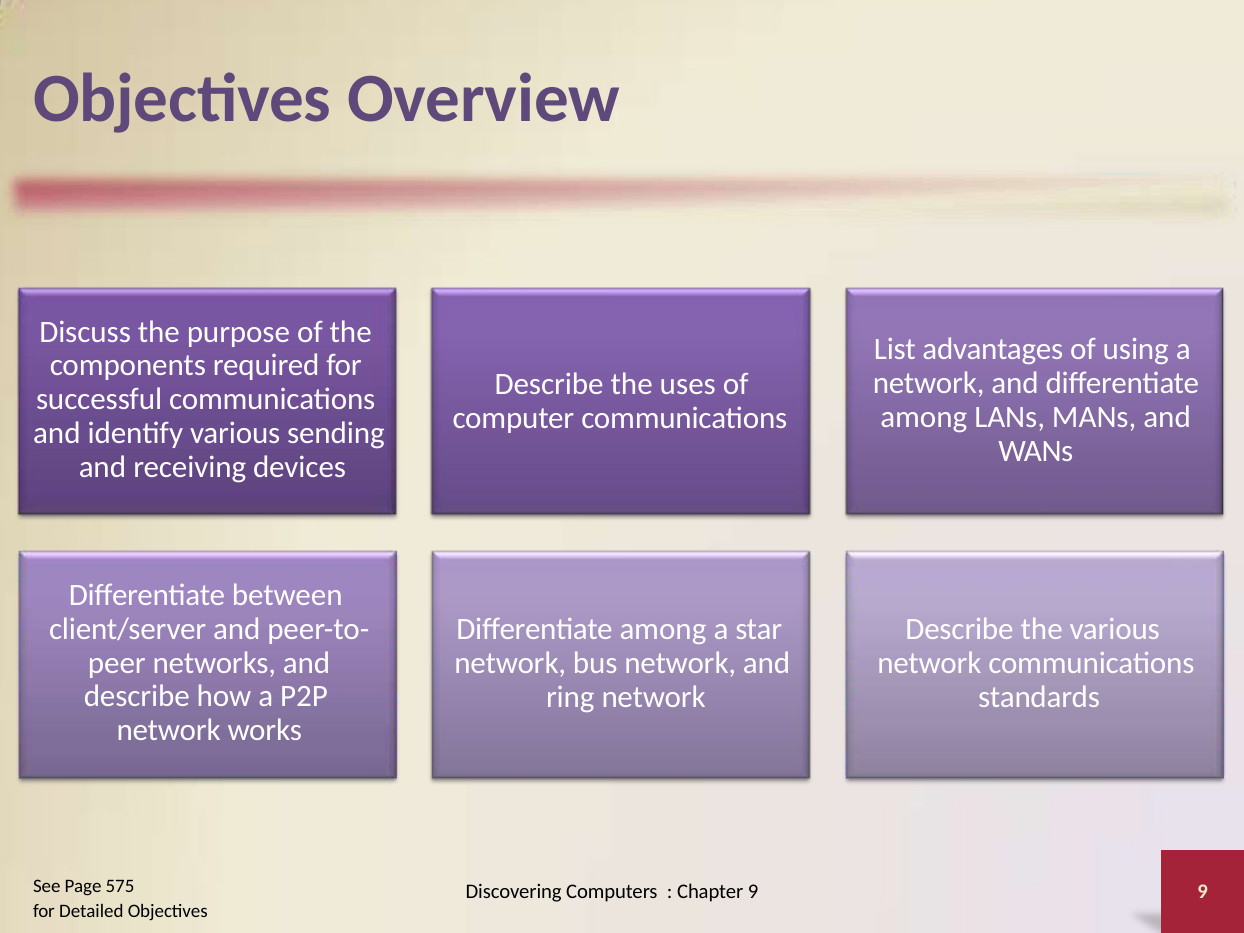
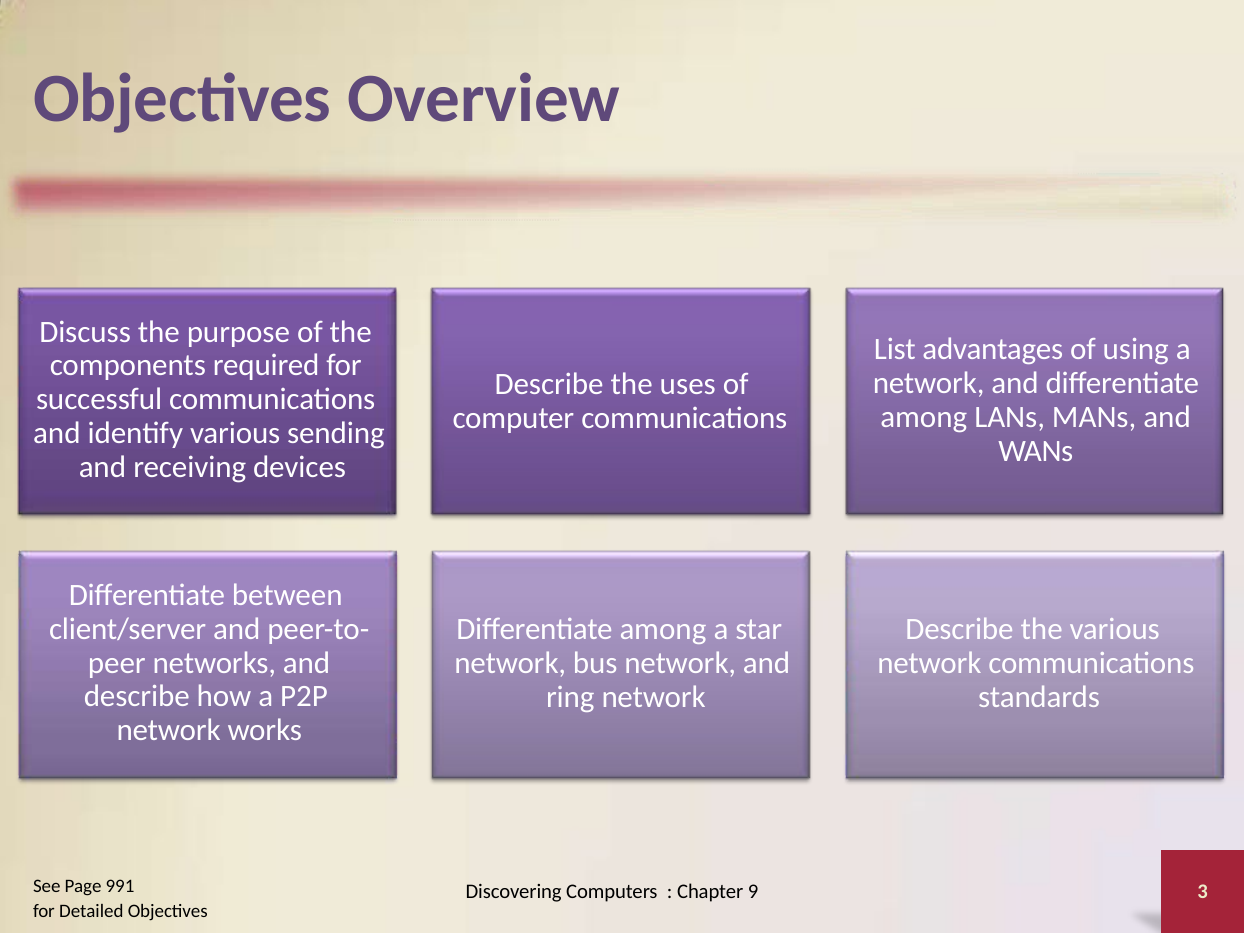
575: 575 -> 991
9 9: 9 -> 3
